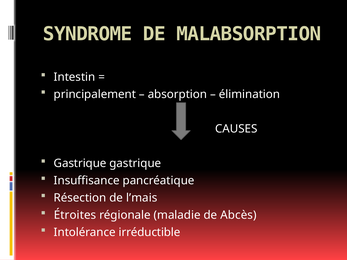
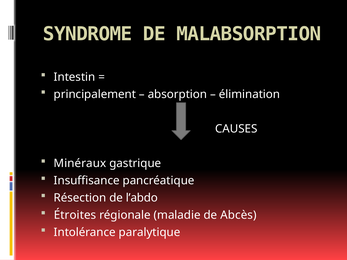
Gastrique at (80, 163): Gastrique -> Minéraux
l’mais: l’mais -> l’abdo
irréductible: irréductible -> paralytique
